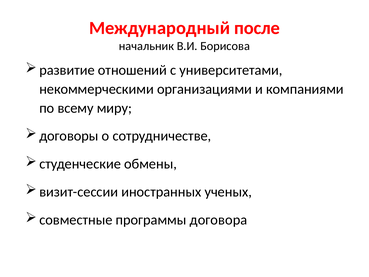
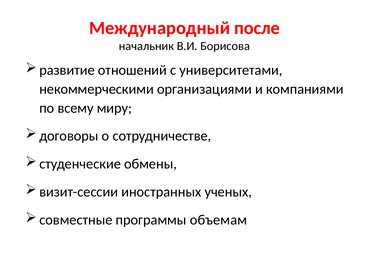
договора: договора -> объемам
